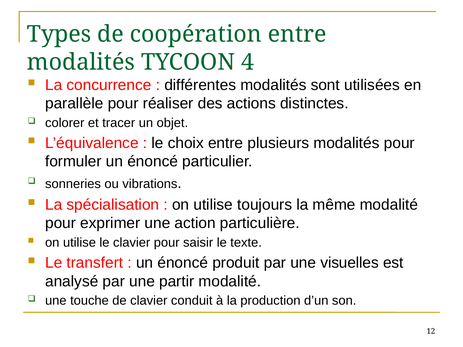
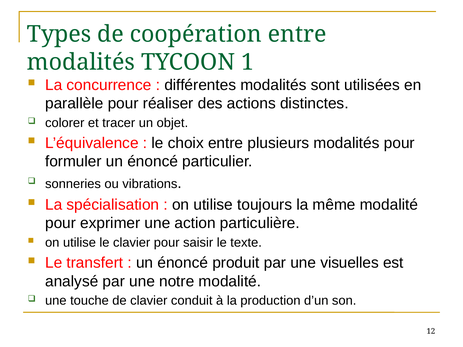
4: 4 -> 1
partir: partir -> notre
